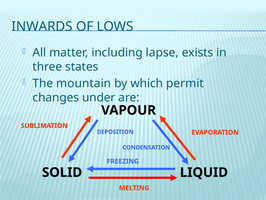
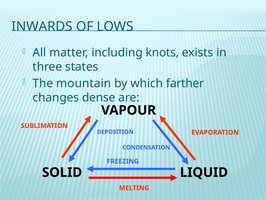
lapse: lapse -> knots
permit: permit -> farther
under: under -> dense
